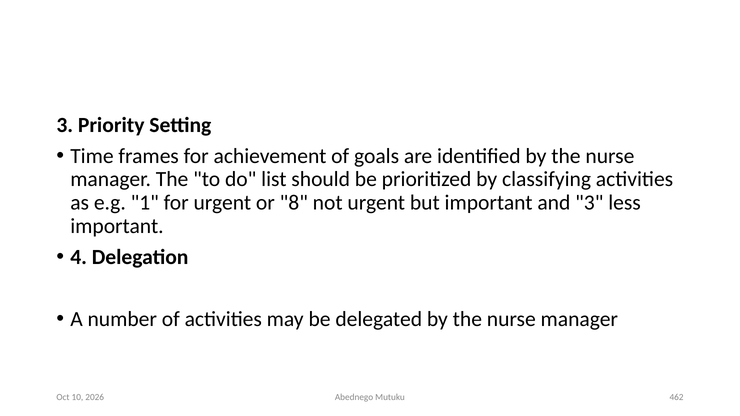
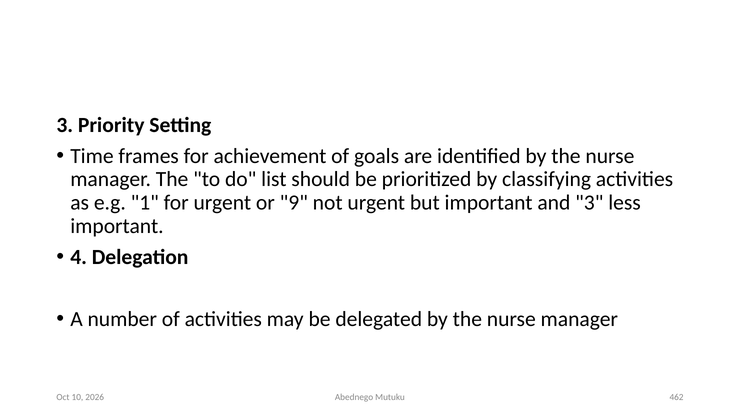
8: 8 -> 9
